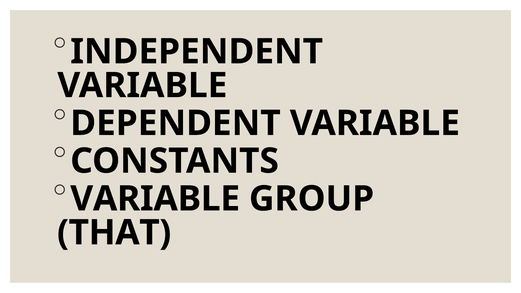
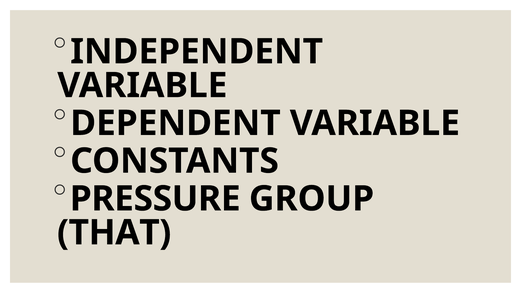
VARIABLE at (155, 199): VARIABLE -> PRESSURE
